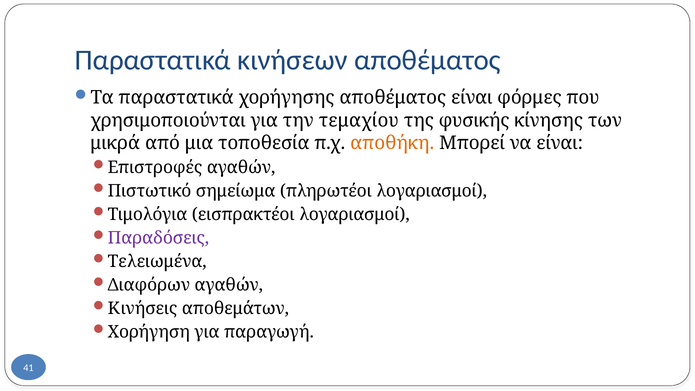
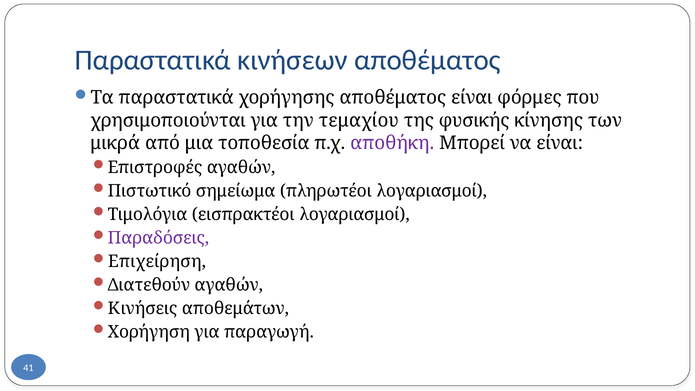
αποθήκη colour: orange -> purple
Τελειωμένα: Τελειωμένα -> Επιχείρηση
Διαφόρων: Διαφόρων -> Διατεθούν
